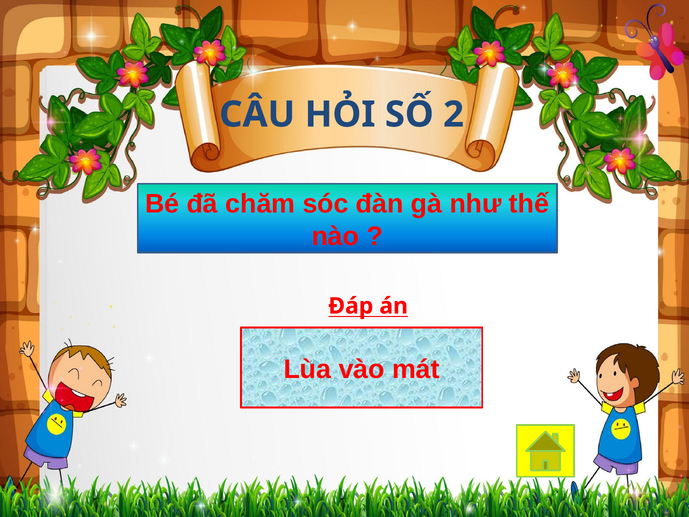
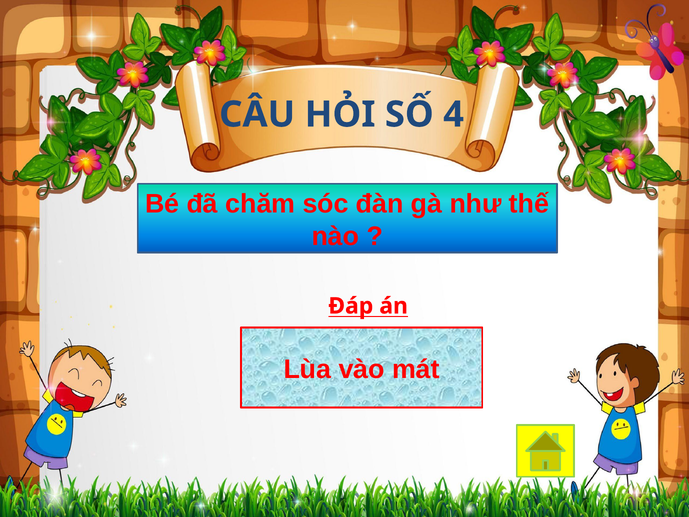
2: 2 -> 4
